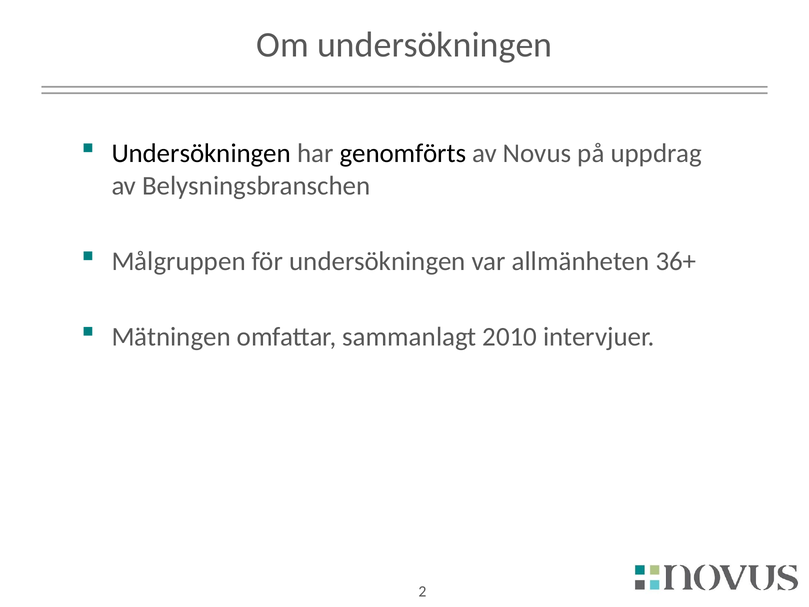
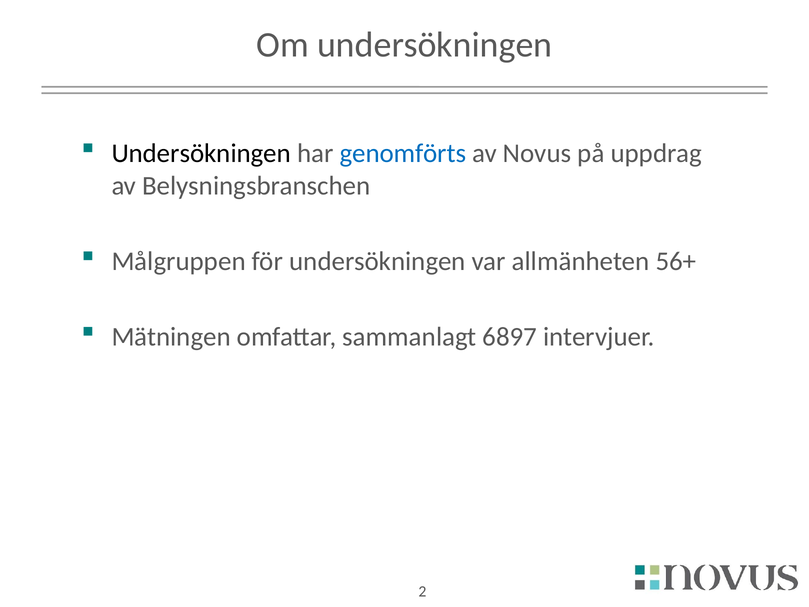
genomförts colour: black -> blue
36+: 36+ -> 56+
2010: 2010 -> 6897
